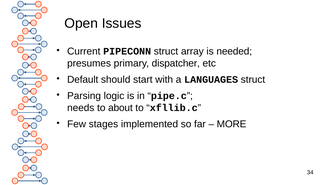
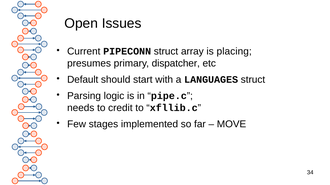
needed: needed -> placing
about: about -> credit
MORE: MORE -> MOVE
